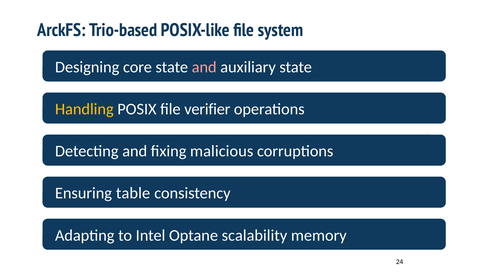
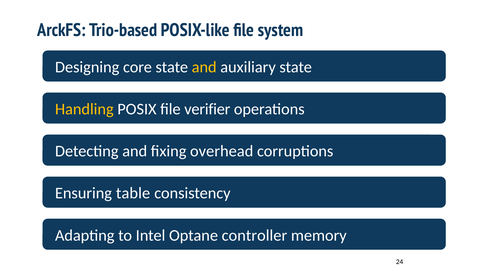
and at (204, 67) colour: pink -> yellow
malicious: malicious -> overhead
scalability: scalability -> controller
